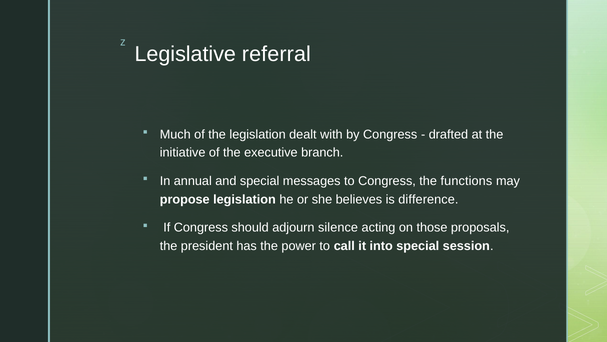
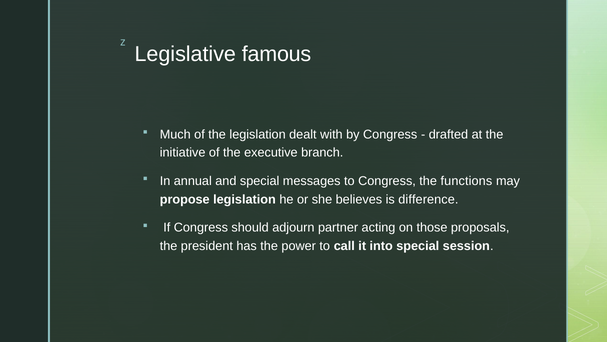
referral: referral -> famous
silence: silence -> partner
